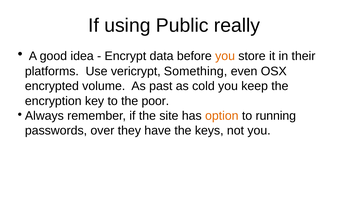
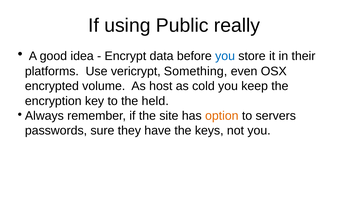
you at (225, 56) colour: orange -> blue
past: past -> host
poor: poor -> held
running: running -> servers
over: over -> sure
